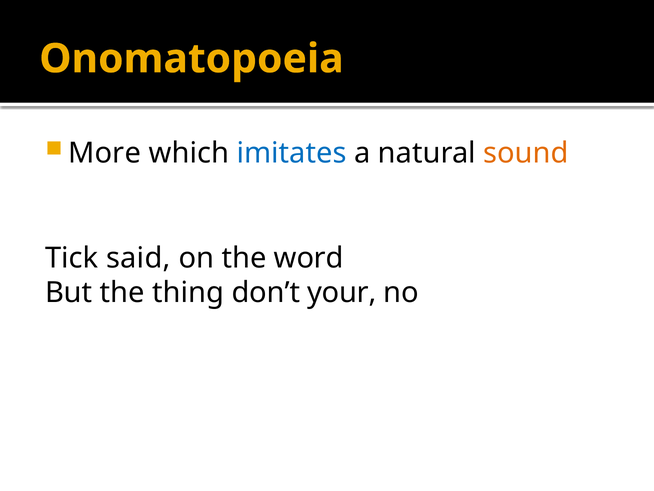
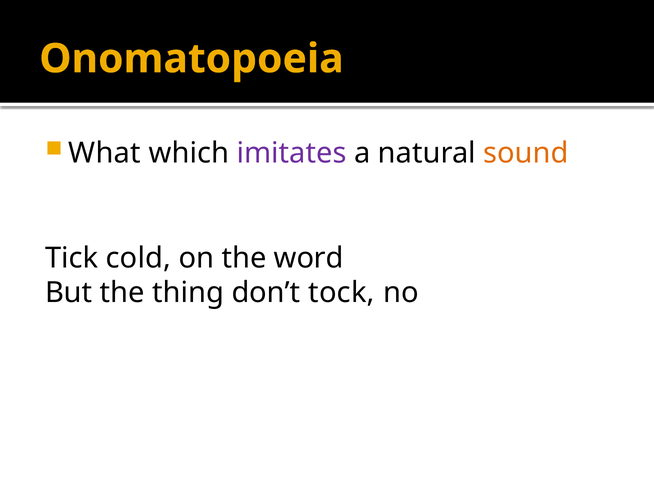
More: More -> What
imitates colour: blue -> purple
said: said -> cold
your: your -> tock
